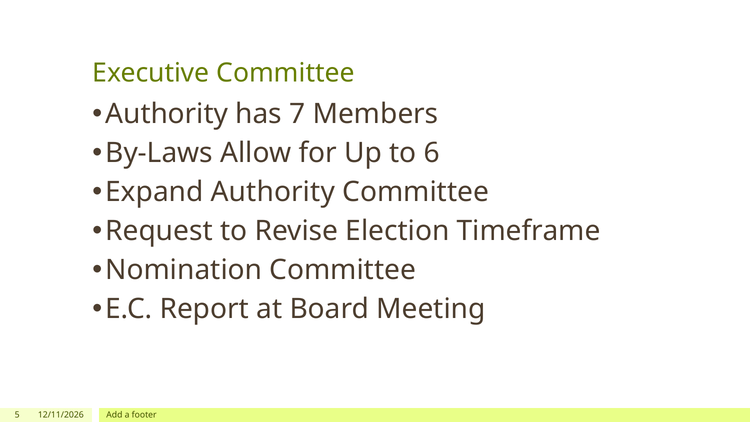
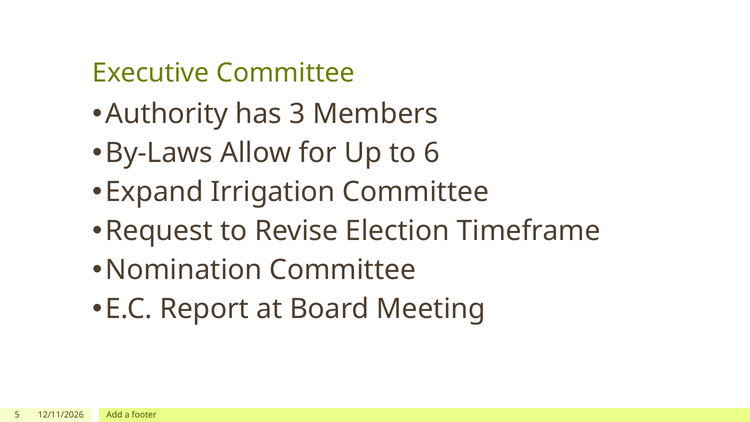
7: 7 -> 3
Expand Authority: Authority -> Irrigation
